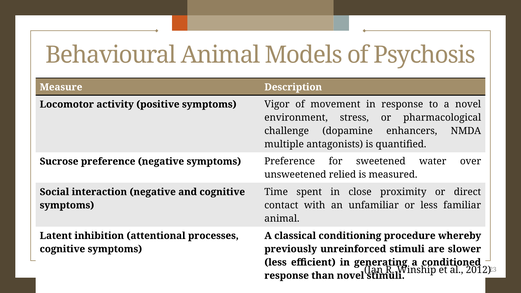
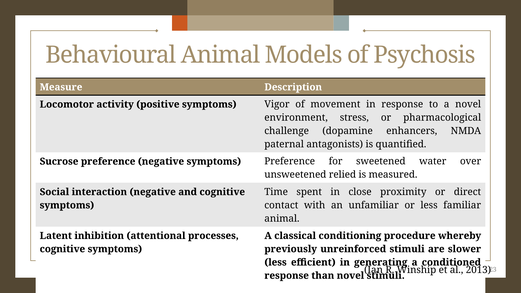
multiple: multiple -> paternal
2012: 2012 -> 2013
